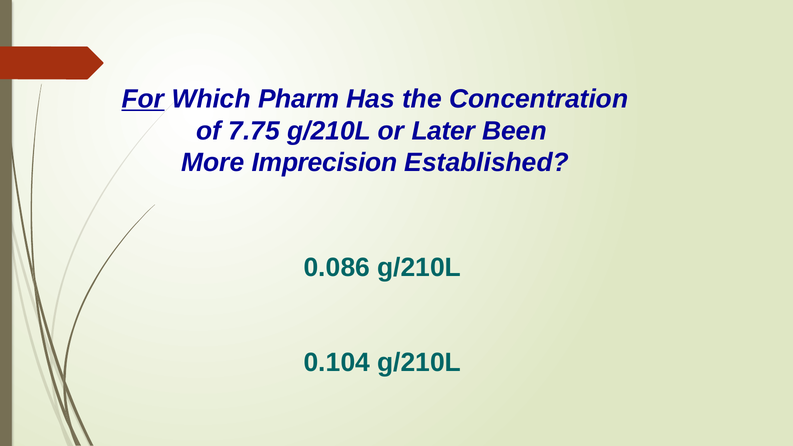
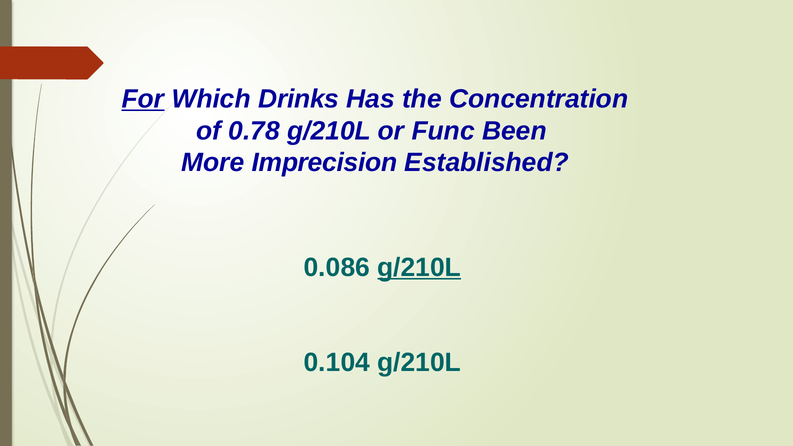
Pharm: Pharm -> Drinks
7.75: 7.75 -> 0.78
Later: Later -> Func
g/210L at (419, 268) underline: none -> present
